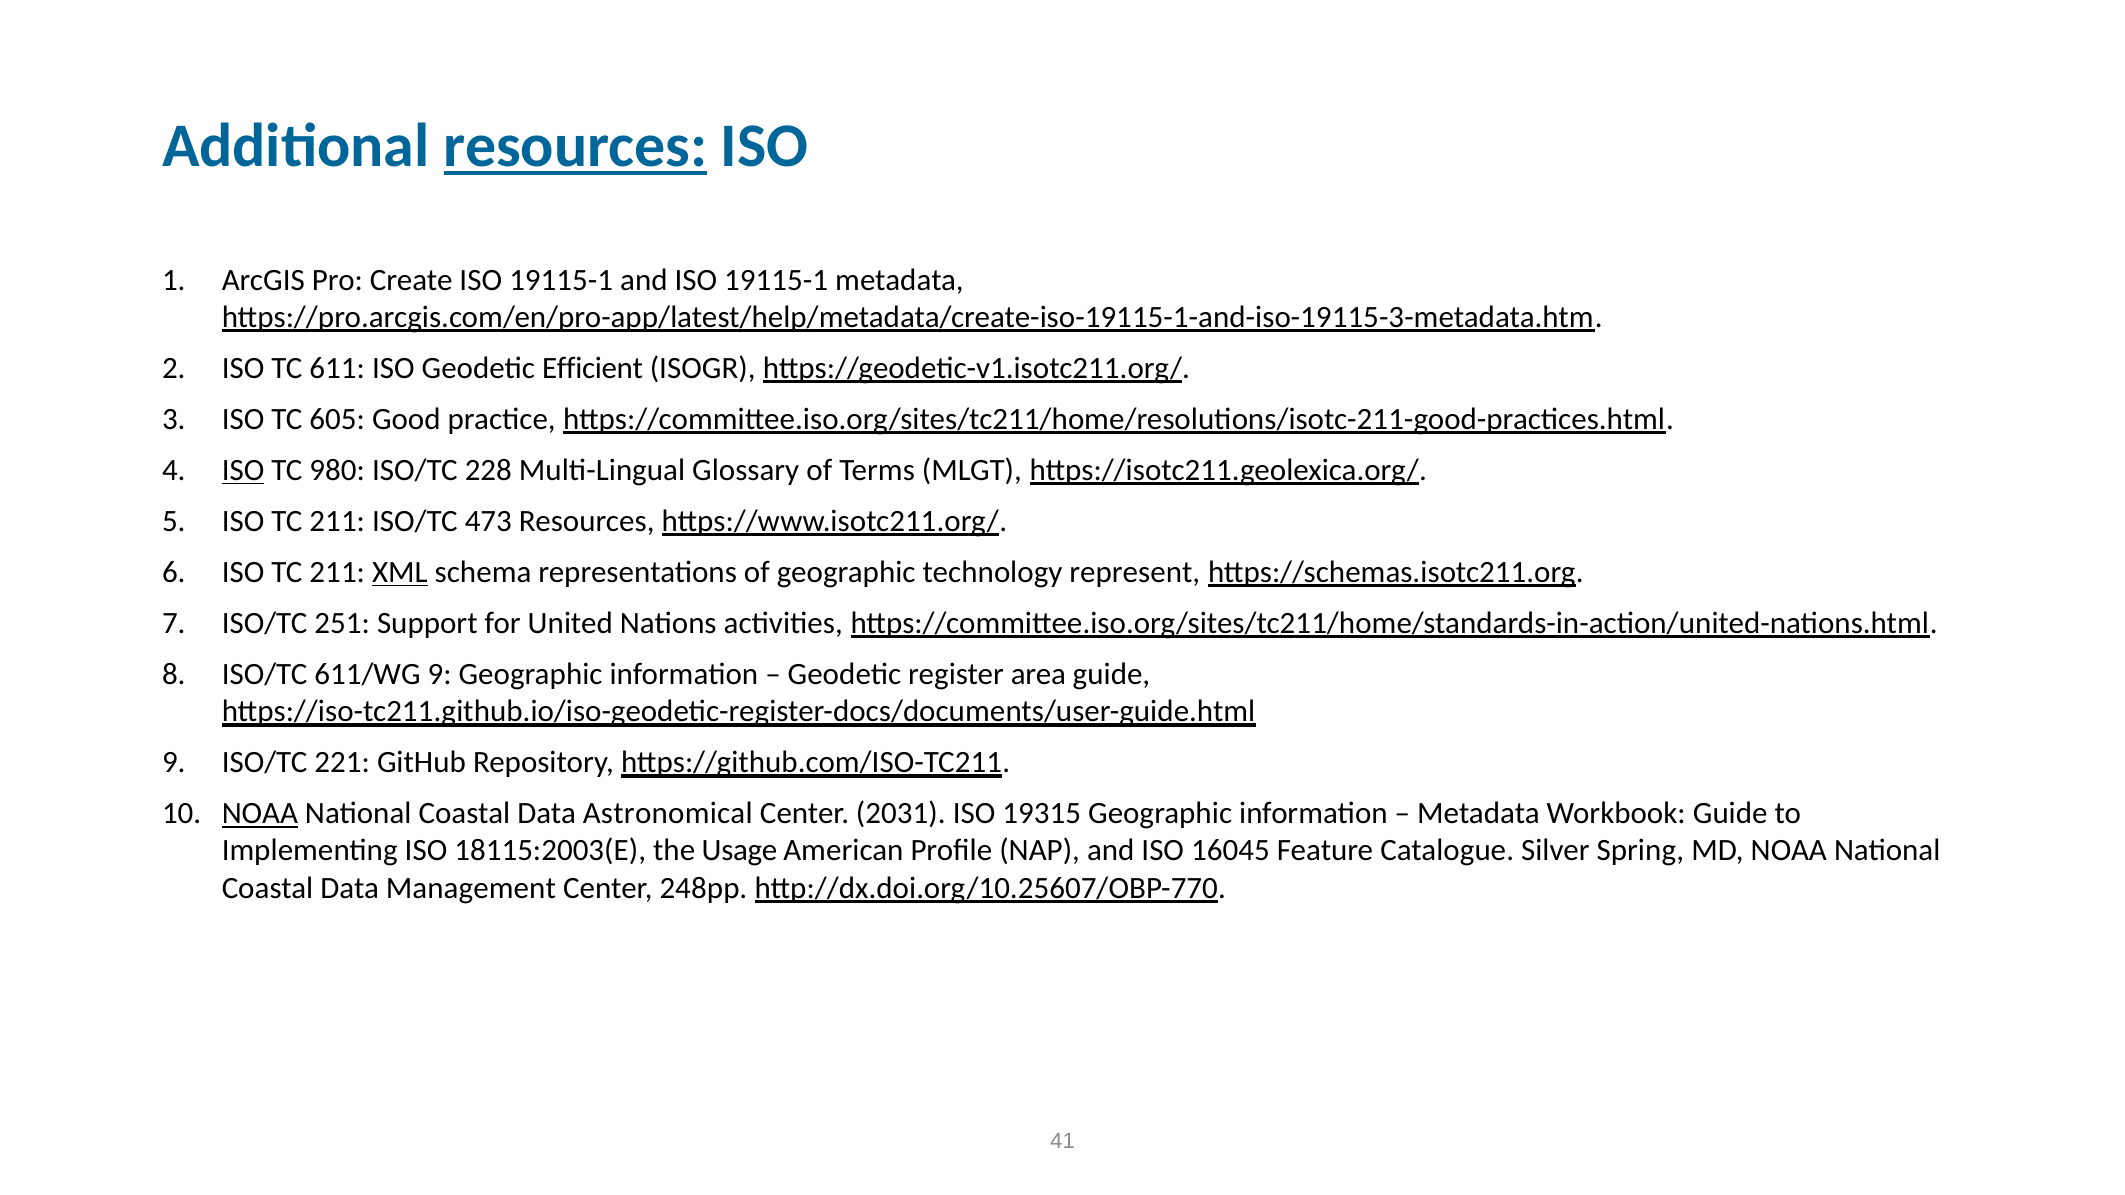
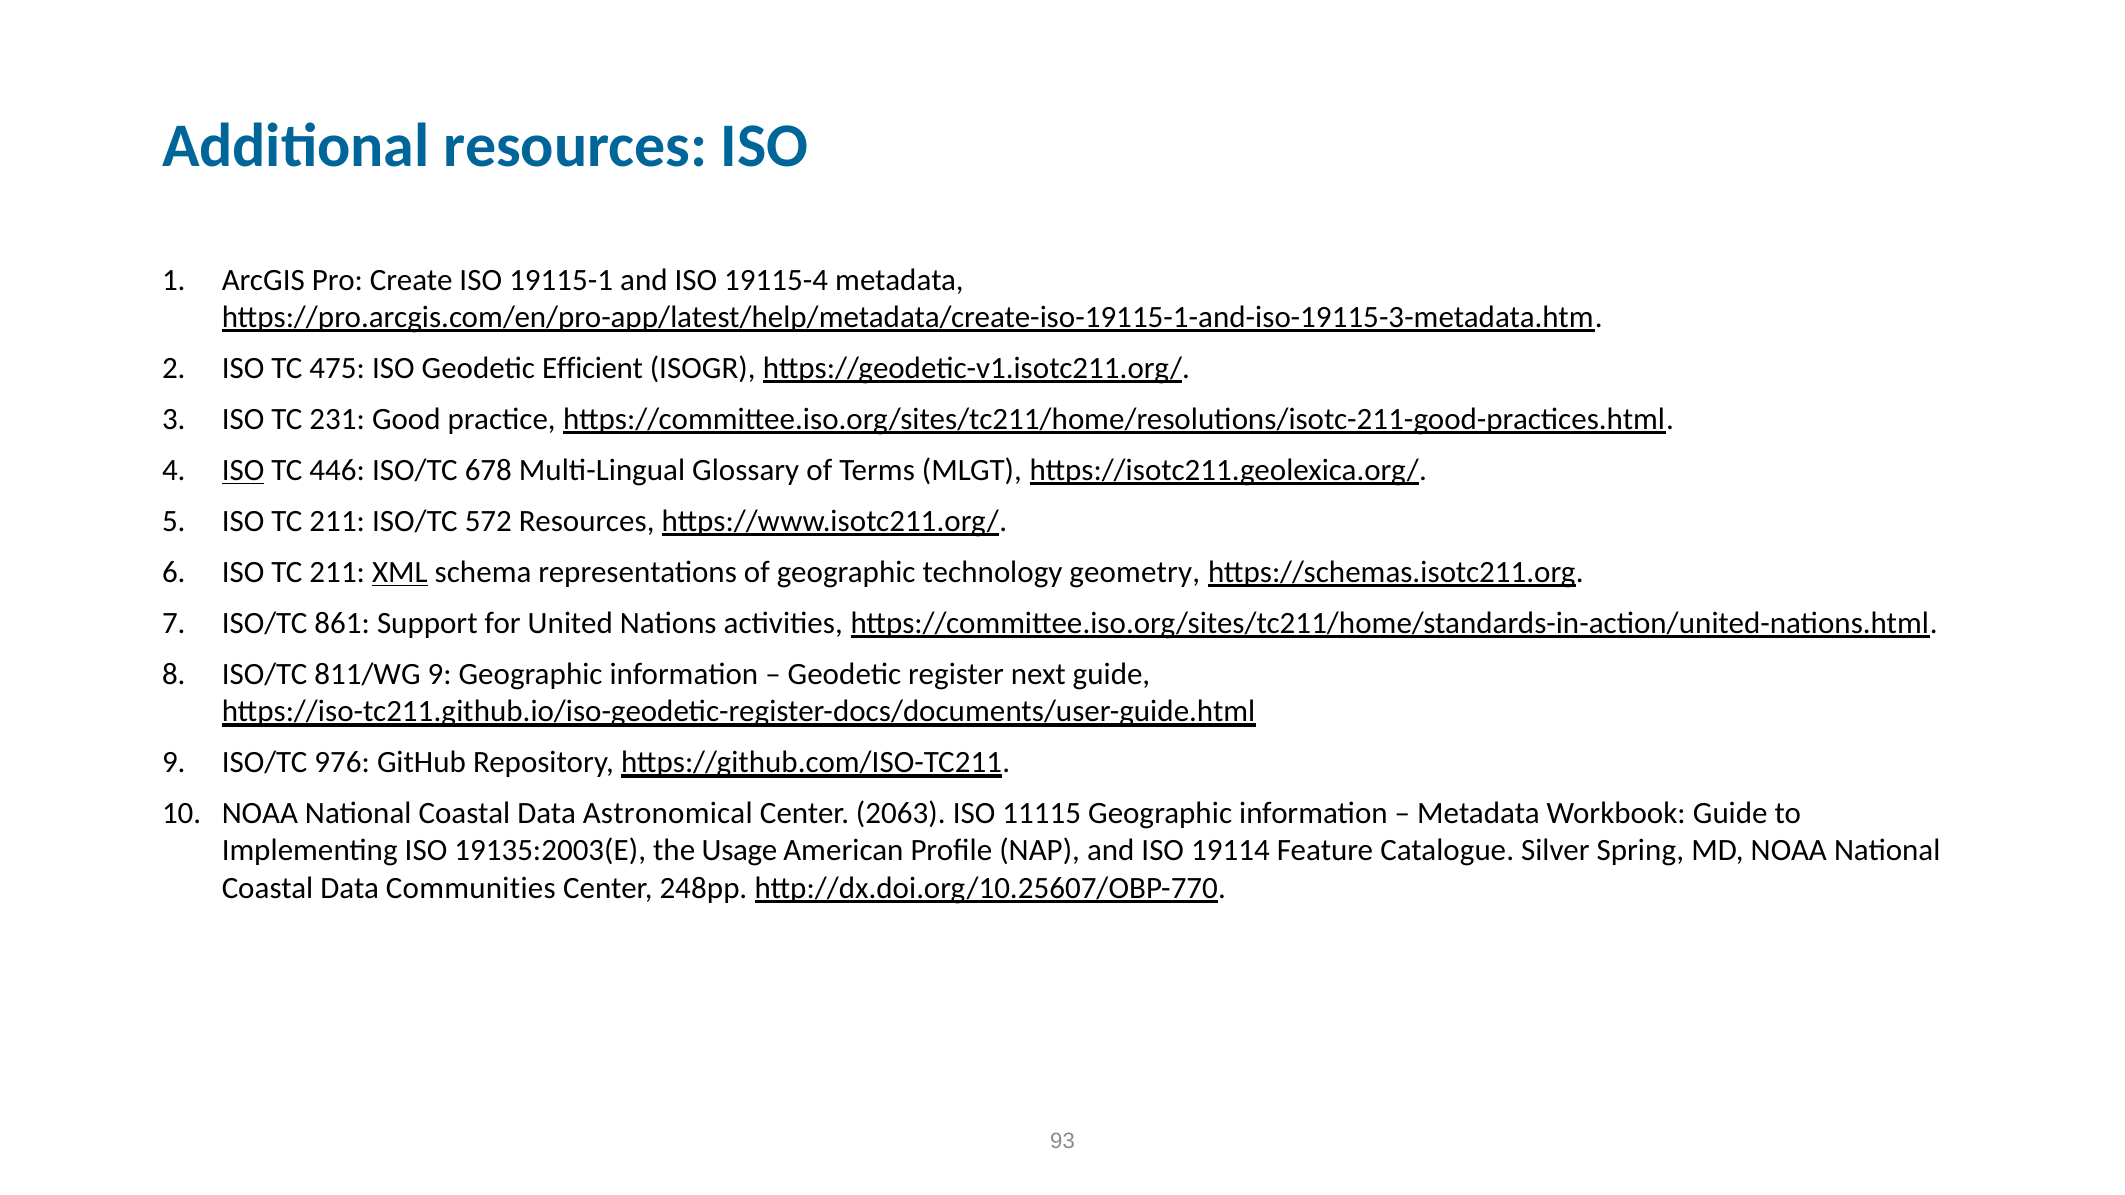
resources at (575, 146) underline: present -> none
and ISO 19115-1: 19115-1 -> 19115-4
611: 611 -> 475
605: 605 -> 231
980: 980 -> 446
228: 228 -> 678
473: 473 -> 572
represent: represent -> geometry
251: 251 -> 861
611/WG: 611/WG -> 811/WG
area: area -> next
221: 221 -> 976
NOAA at (260, 814) underline: present -> none
2031: 2031 -> 2063
19315: 19315 -> 11115
18115:2003(E: 18115:2003(E -> 19135:2003(E
16045: 16045 -> 19114
Management: Management -> Communities
41: 41 -> 93
